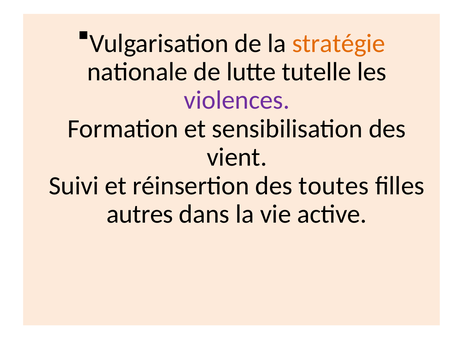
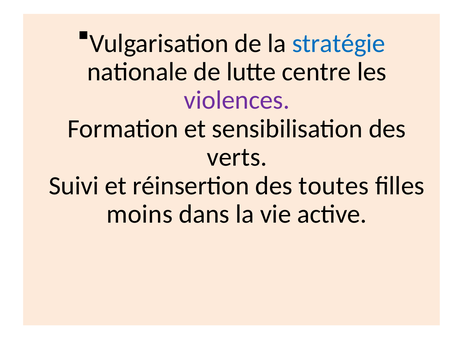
stratégie colour: orange -> blue
tutelle: tutelle -> centre
vient: vient -> verts
autres: autres -> moins
